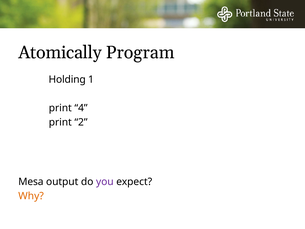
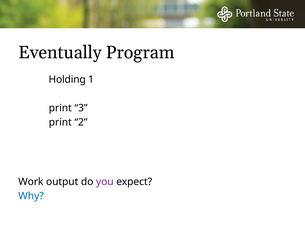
Atomically: Atomically -> Eventually
4: 4 -> 3
Mesa: Mesa -> Work
Why colour: orange -> blue
